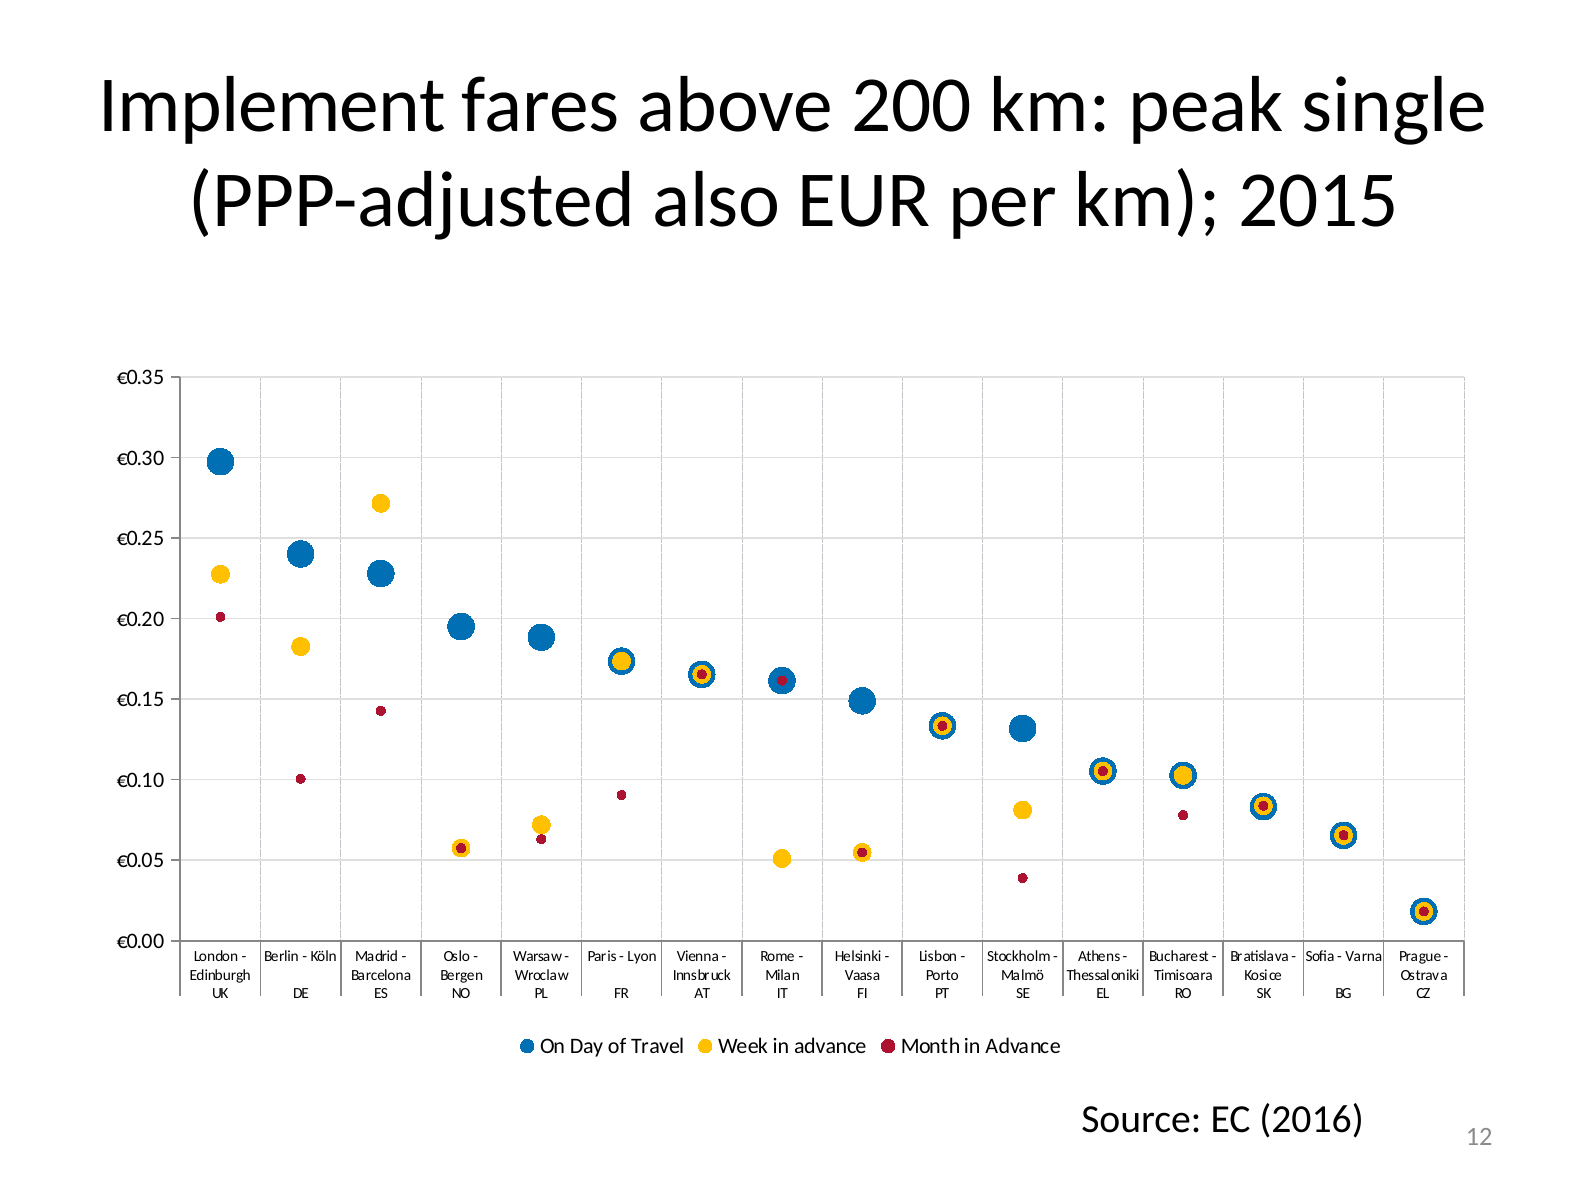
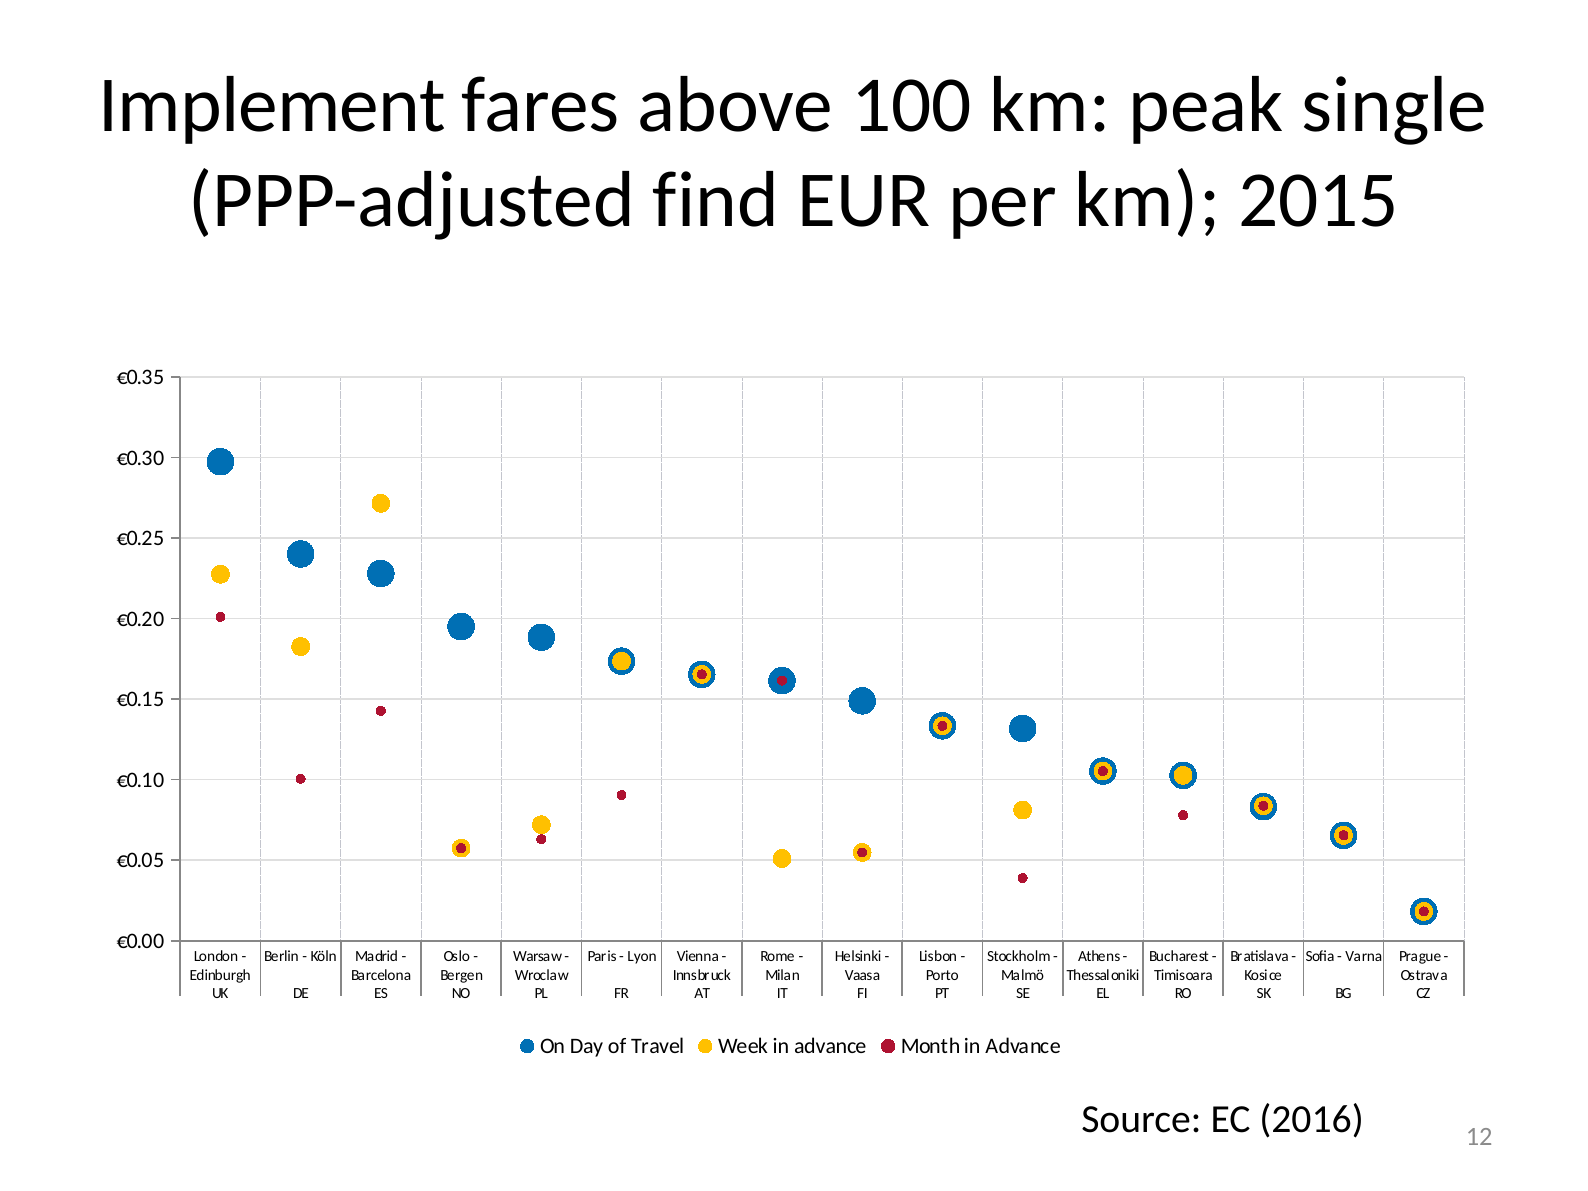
200: 200 -> 100
also: also -> find
